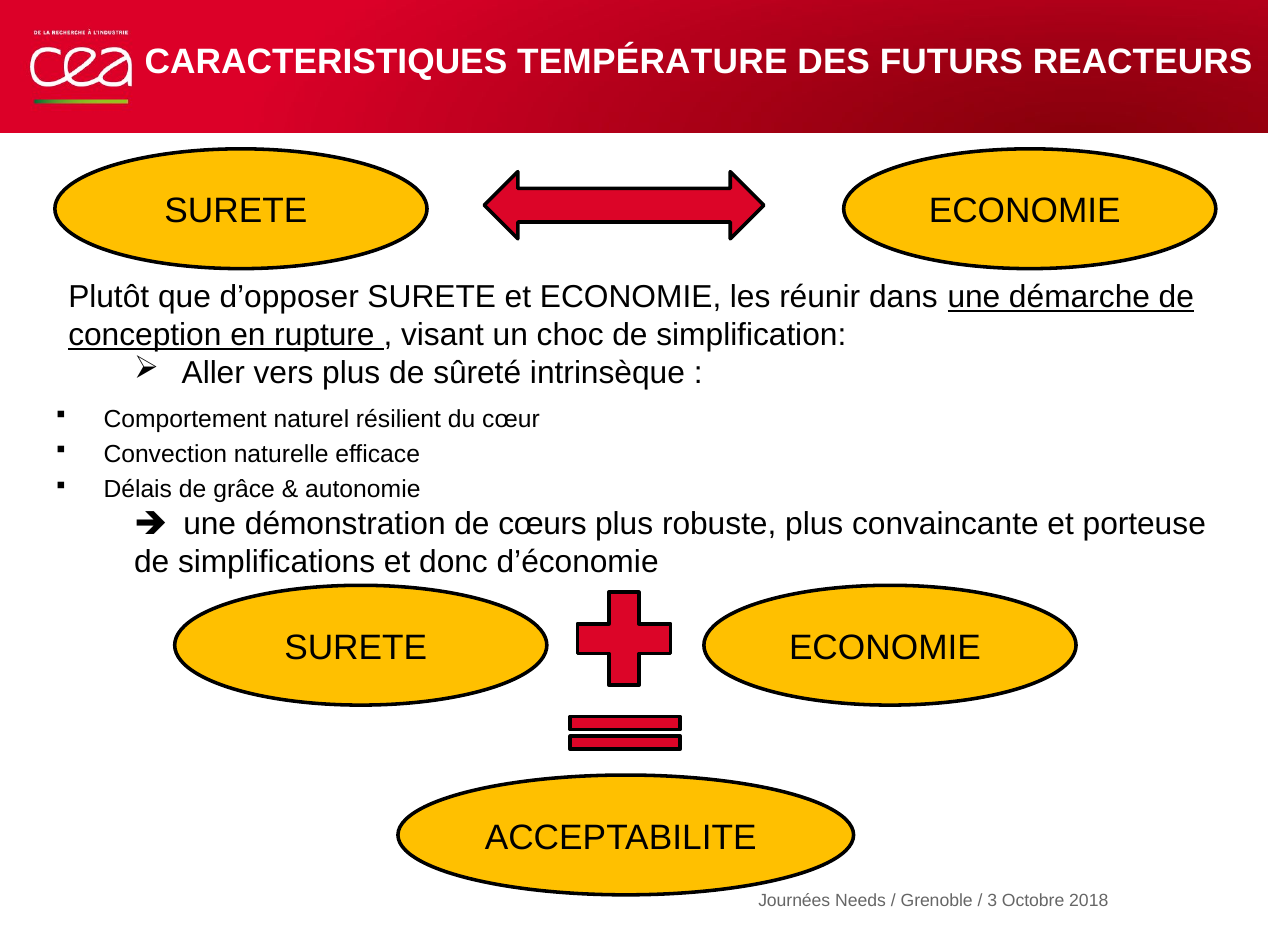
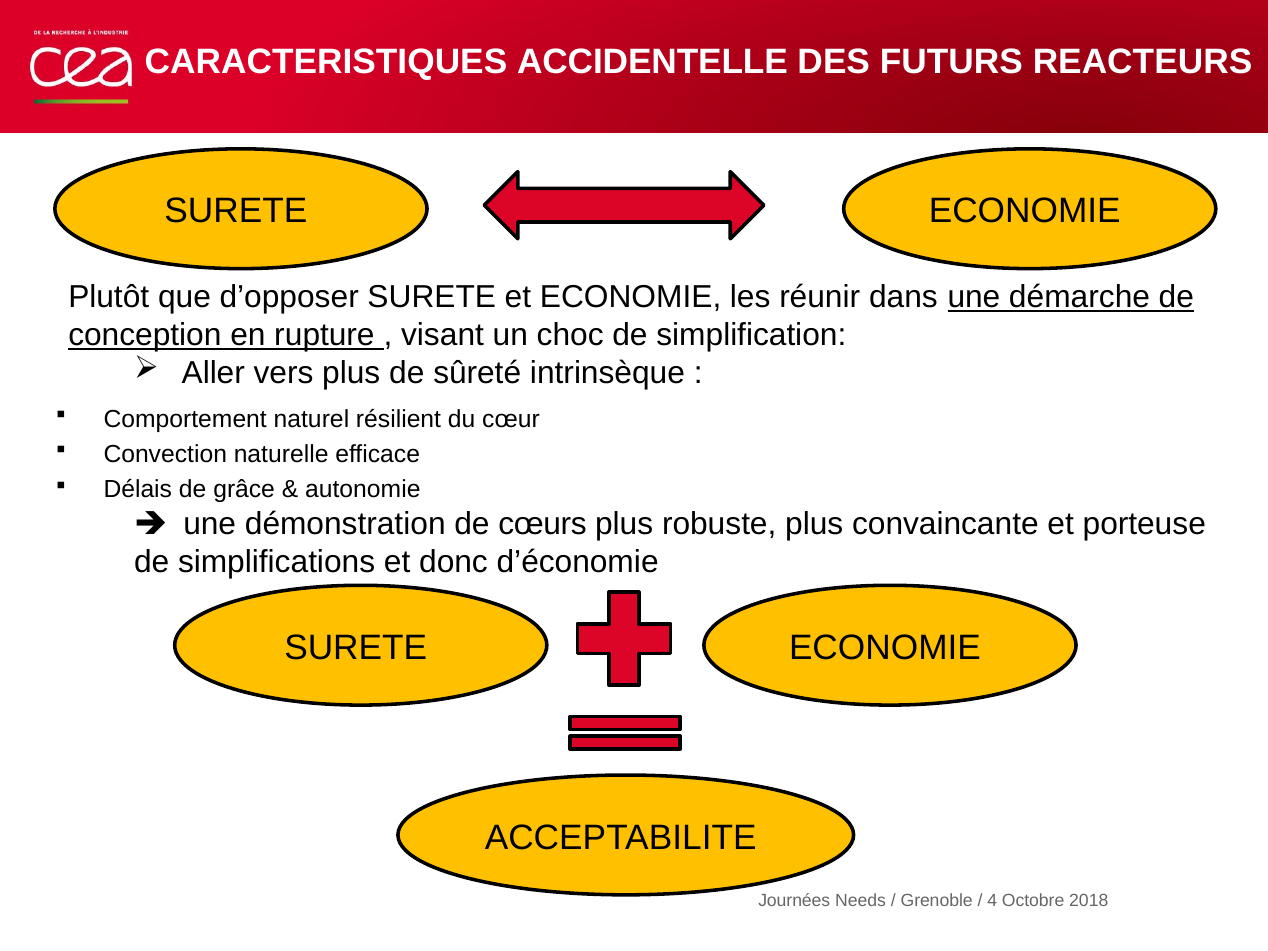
TEMPÉRATURE: TEMPÉRATURE -> ACCIDENTELLE
3: 3 -> 4
